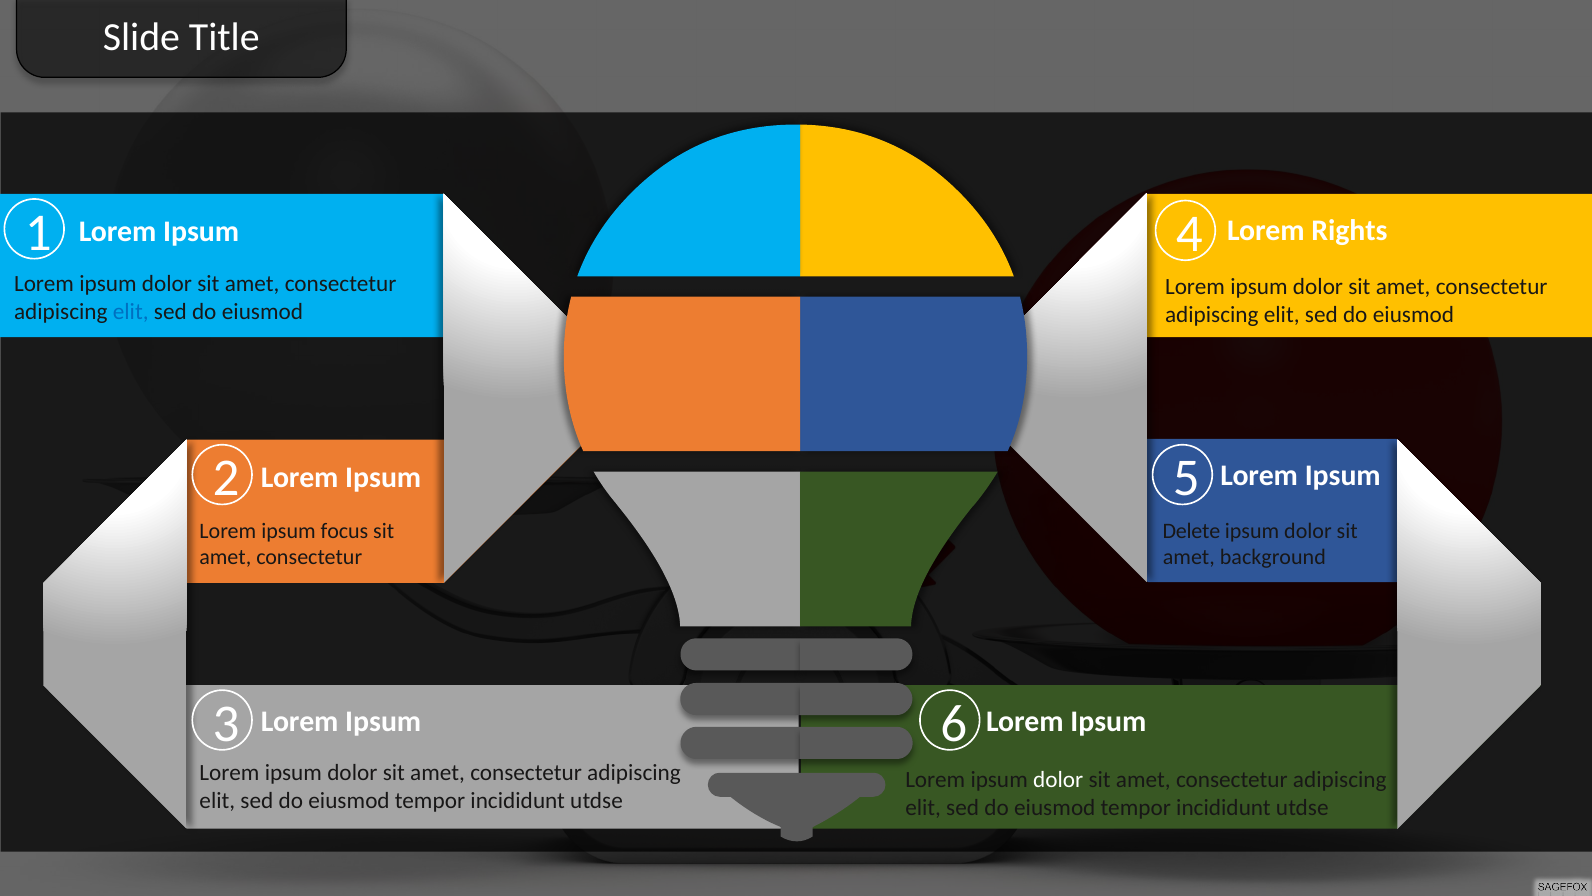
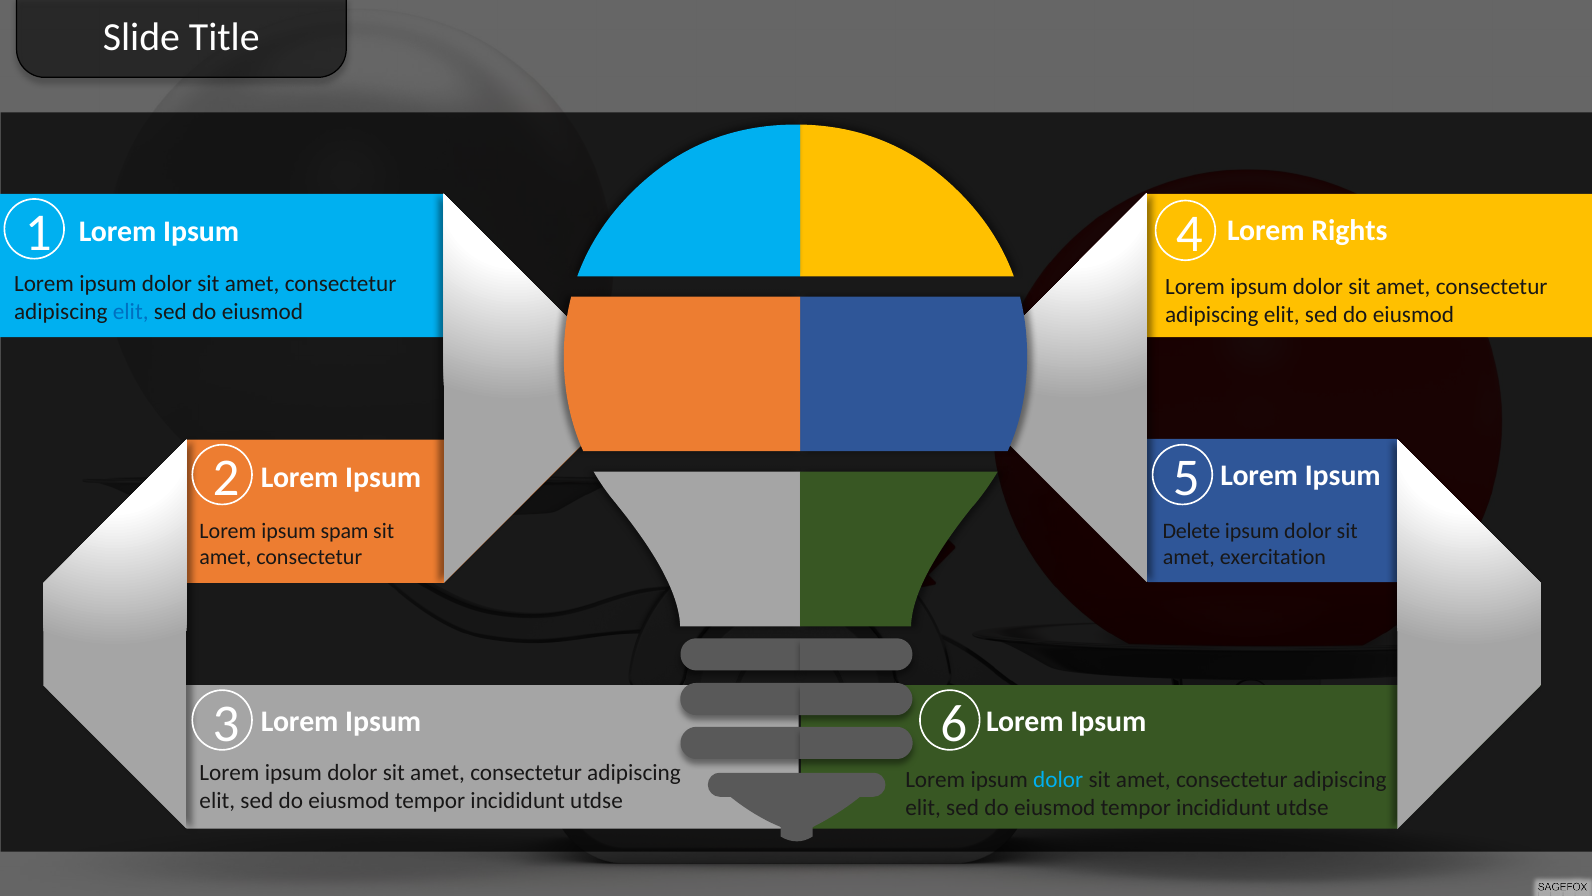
focus: focus -> spam
background: background -> exercitation
dolor at (1058, 779) colour: white -> light blue
